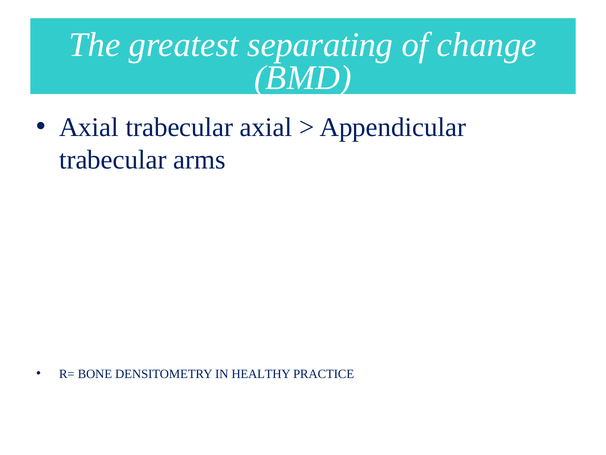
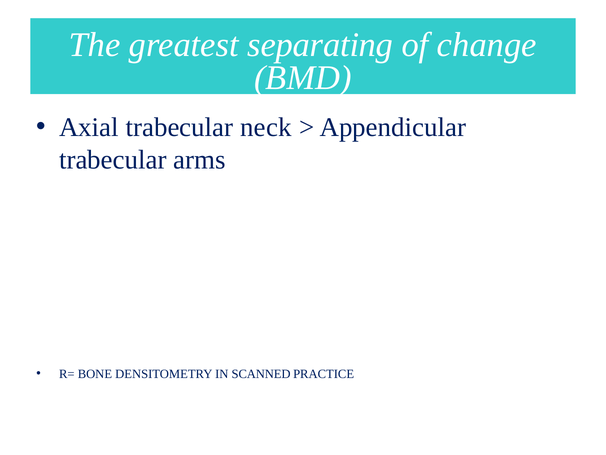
trabecular axial: axial -> neck
HEALTHY: HEALTHY -> SCANNED
